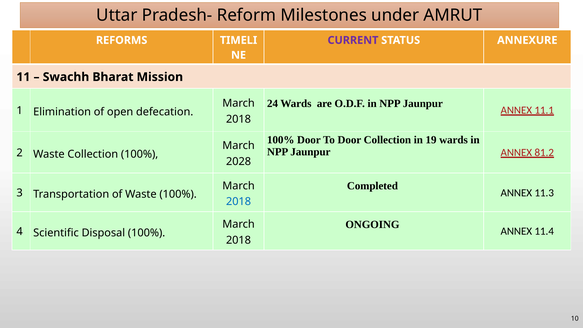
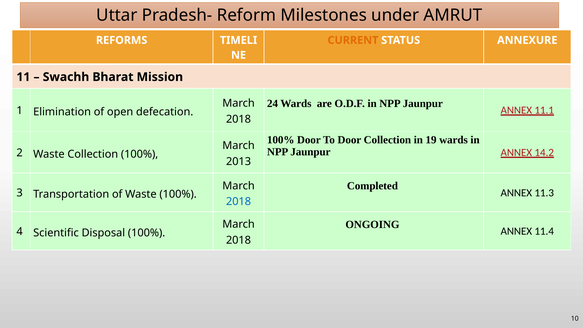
CURRENT colour: purple -> orange
81.2: 81.2 -> 14.2
2028: 2028 -> 2013
